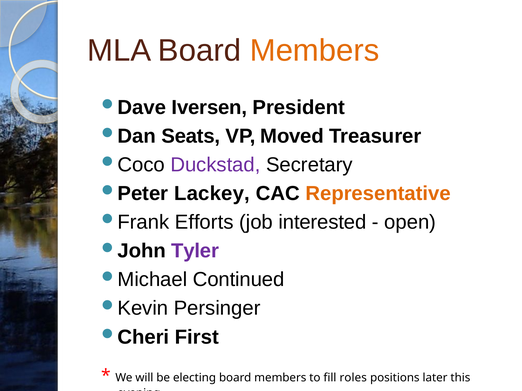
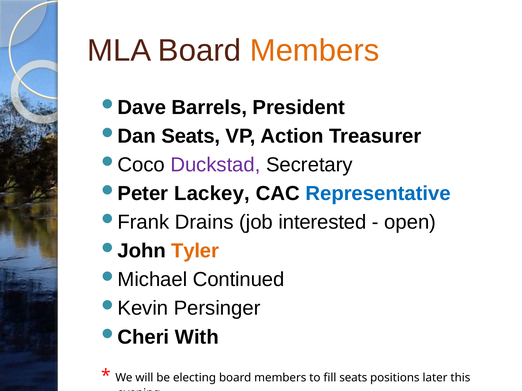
Iversen: Iversen -> Barrels
Moved: Moved -> Action
Representative colour: orange -> blue
Efforts: Efforts -> Drains
Tyler colour: purple -> orange
First: First -> With
fill roles: roles -> seats
